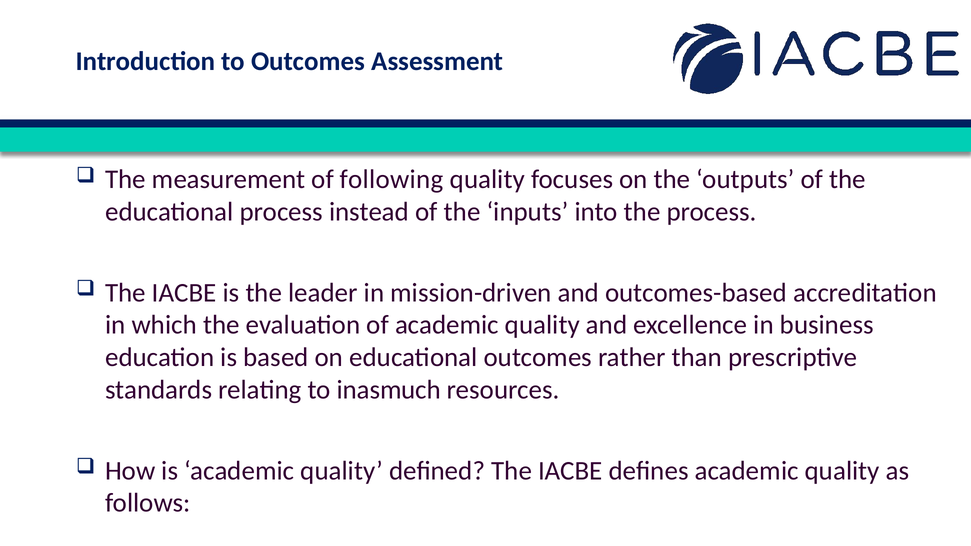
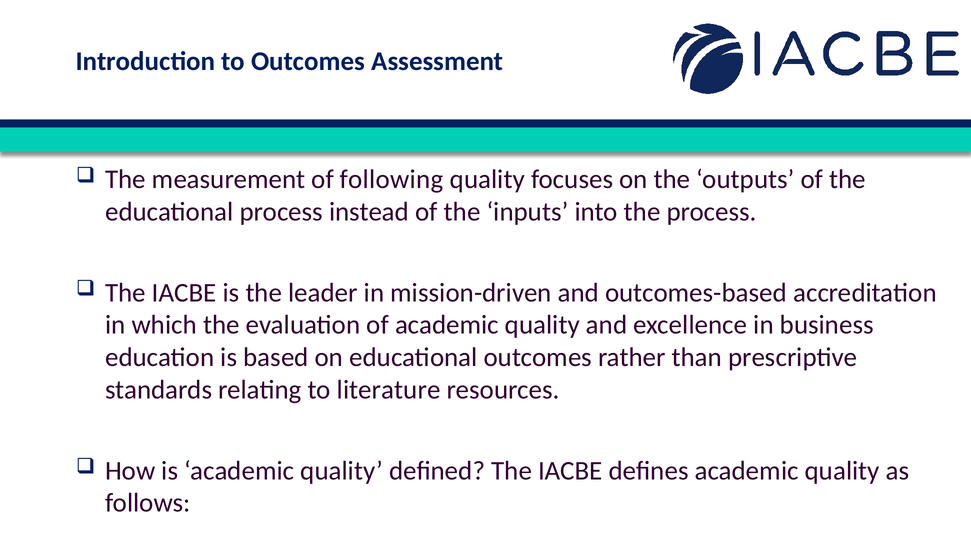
inasmuch: inasmuch -> literature
